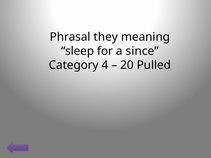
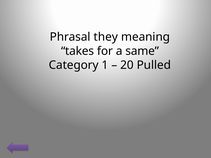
sleep: sleep -> takes
since: since -> same
4: 4 -> 1
